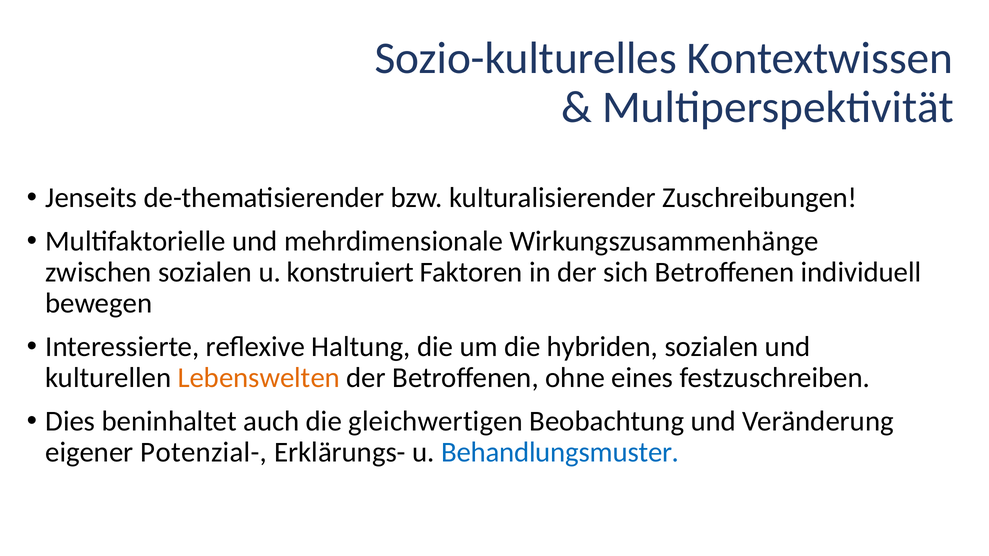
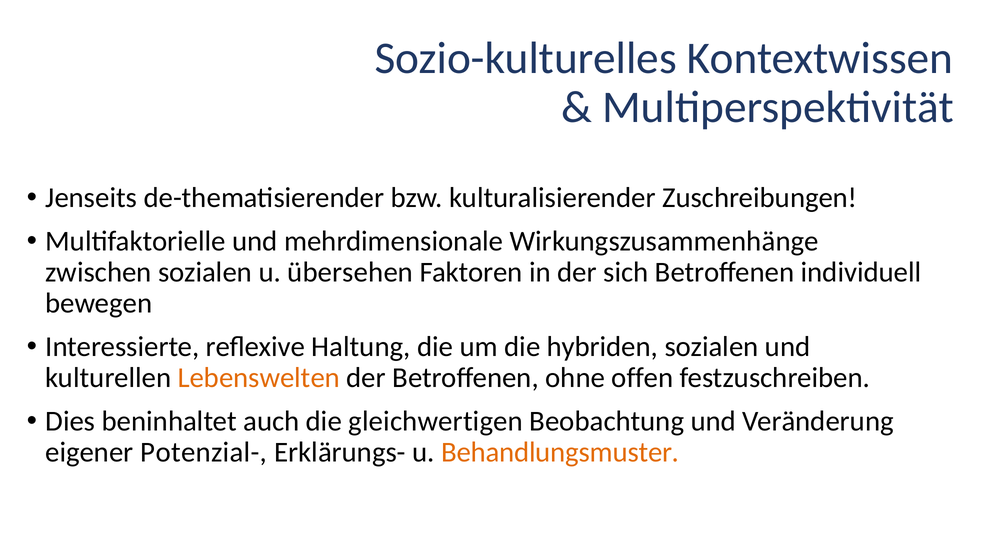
konstruiert: konstruiert -> übersehen
eines: eines -> offen
Behandlungsmuster colour: blue -> orange
